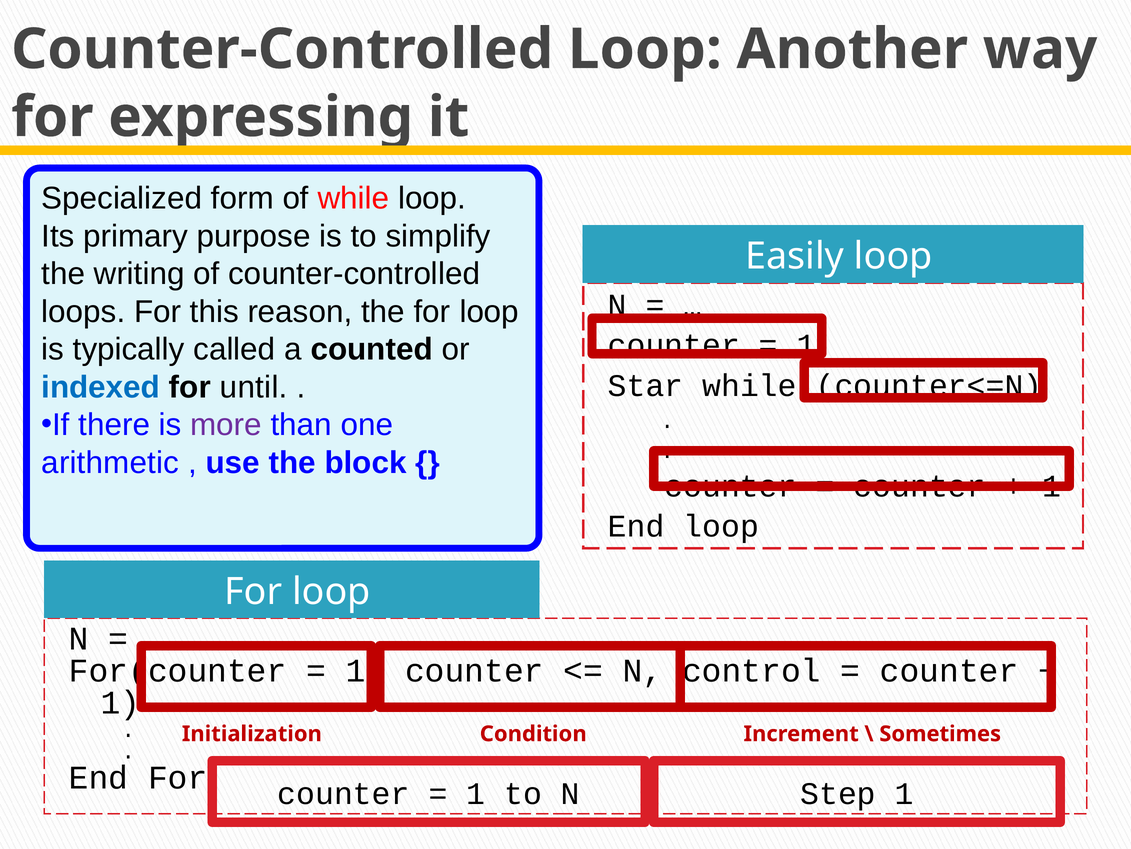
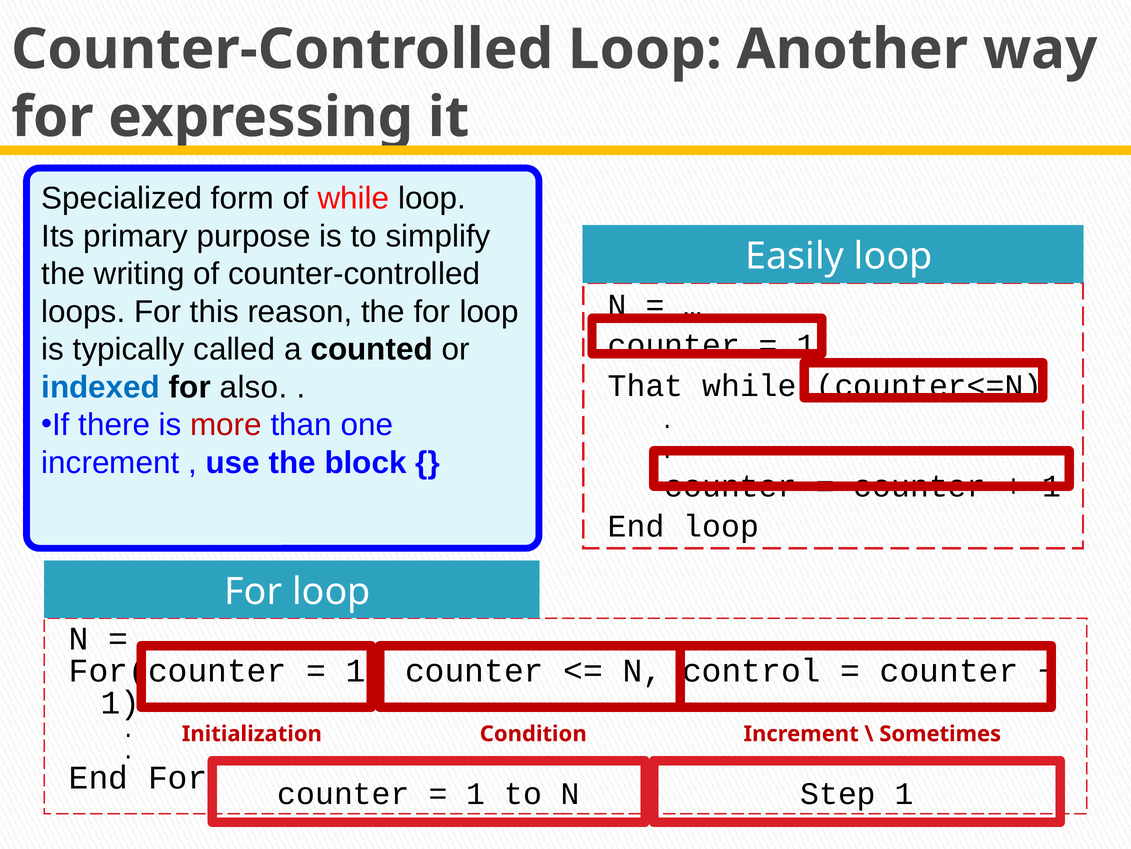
until: until -> also
Star: Star -> That
more colour: purple -> red
arithmetic at (110, 462): arithmetic -> increment
